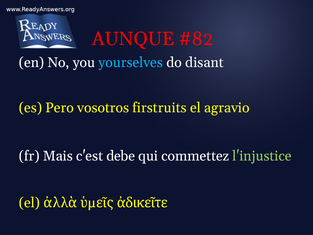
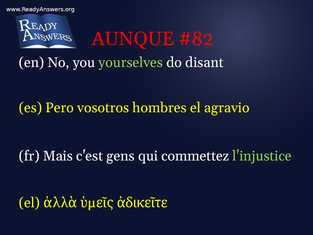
yourselves colour: light blue -> light green
firstruits: firstruits -> hombres
debe: debe -> gens
